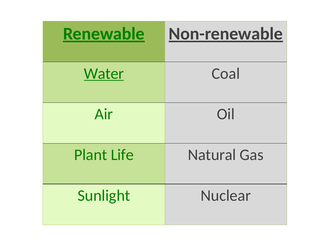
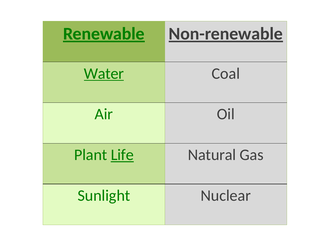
Life underline: none -> present
